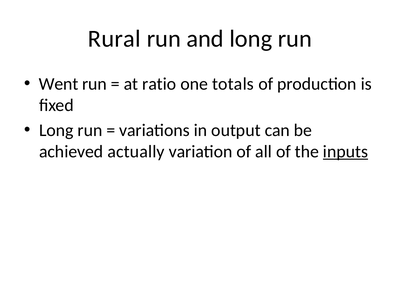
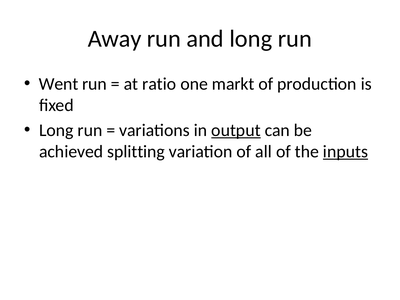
Rural: Rural -> Away
totals: totals -> markt
output underline: none -> present
actually: actually -> splitting
